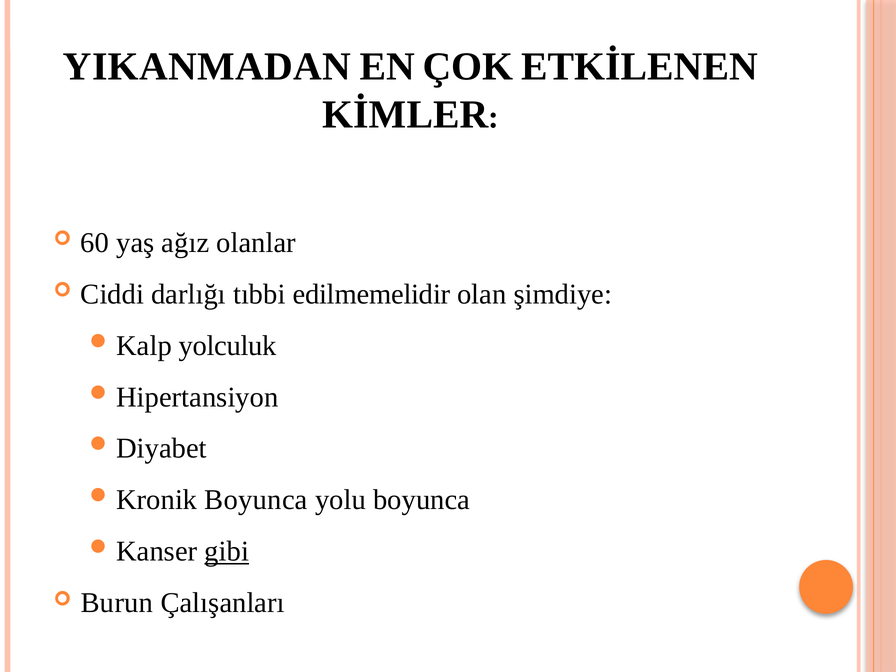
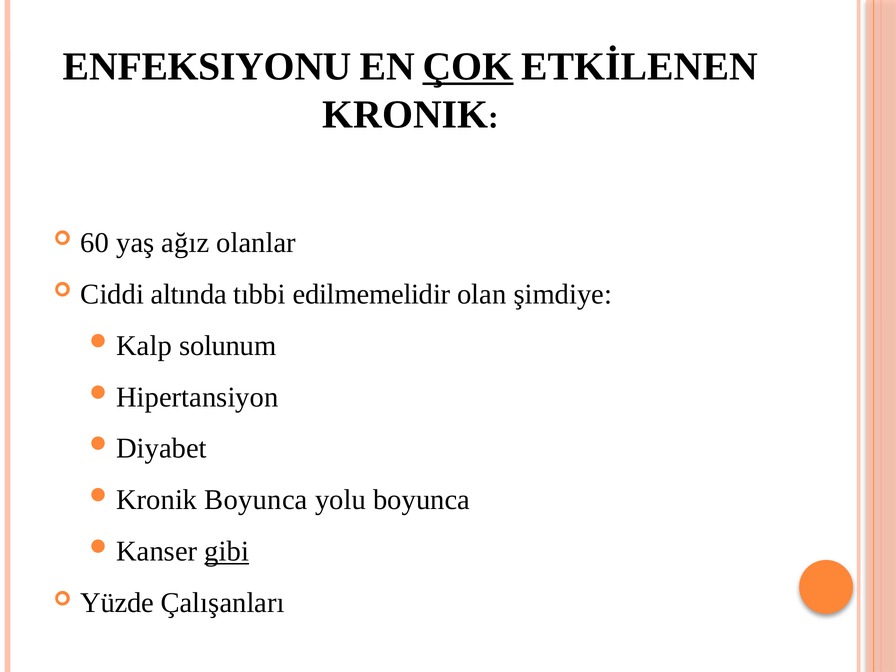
YIKANMADAN: YIKANMADAN -> ENFEKSIYONU
ÇOK underline: none -> present
KİMLER: KİMLER -> KRONIK
darlığı: darlığı -> altında
yolculuk: yolculuk -> solunum
Burun: Burun -> Yüzde
